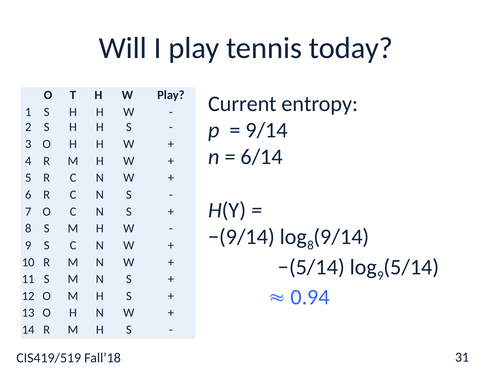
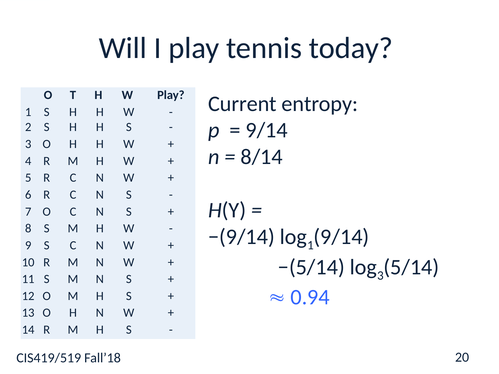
6/14: 6/14 -> 8/14
8 at (310, 246): 8 -> 1
9 at (380, 276): 9 -> 3
31: 31 -> 20
